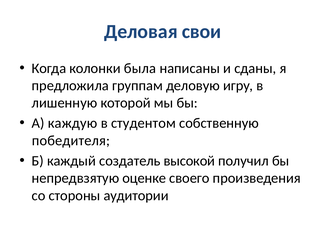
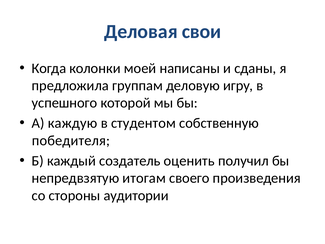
была: была -> моей
лишенную: лишенную -> успешного
высокой: высокой -> оценить
оценке: оценке -> итогам
